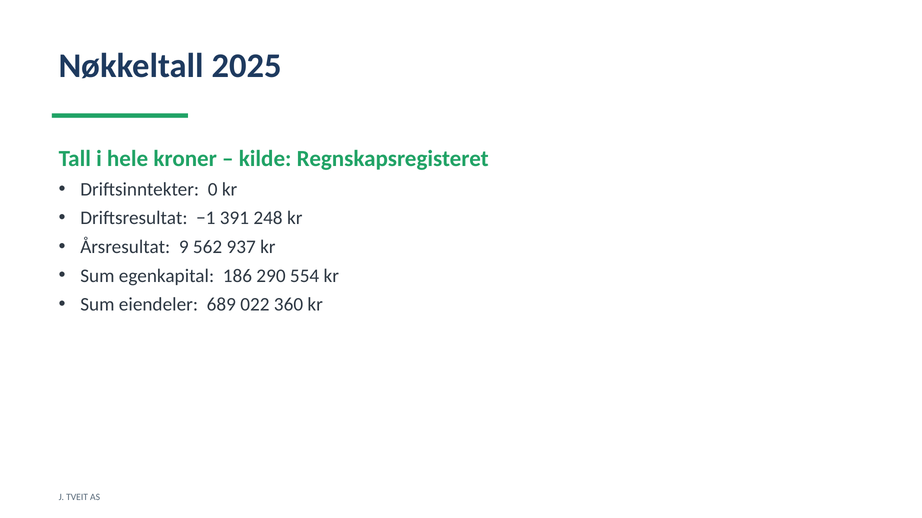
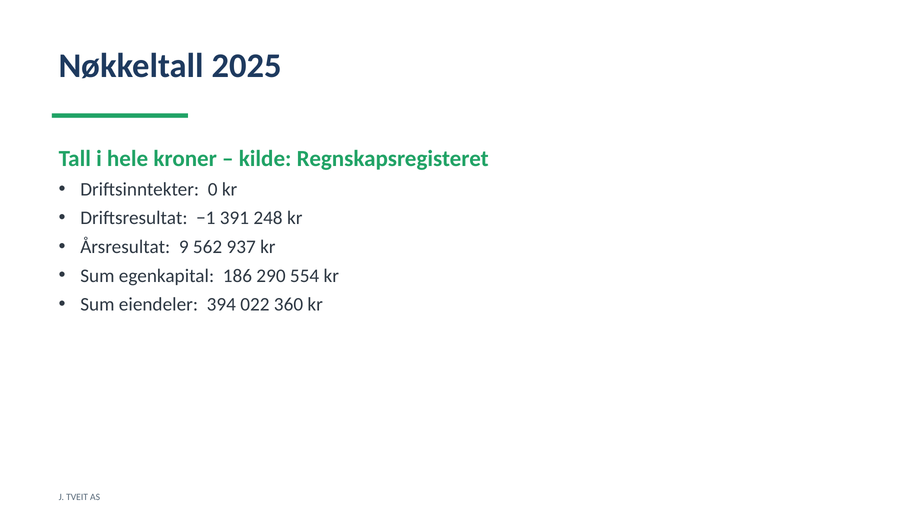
689: 689 -> 394
